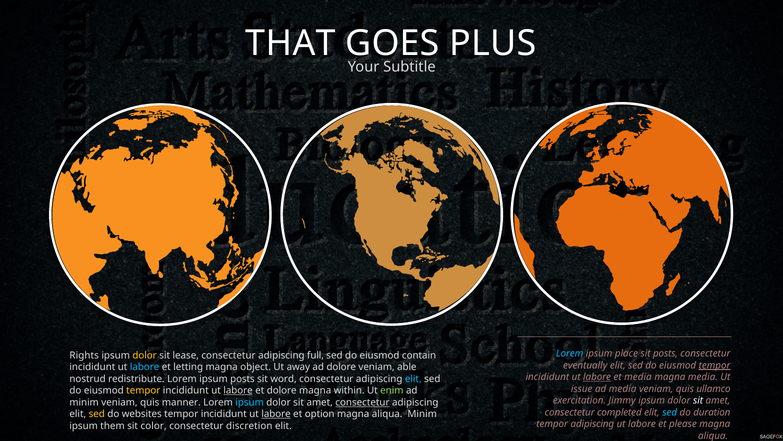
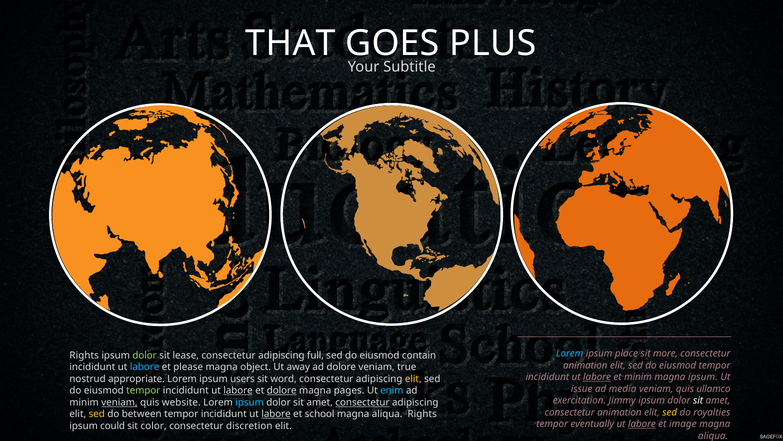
sit posts: posts -> more
dolor at (145, 355) colour: yellow -> light green
eventually at (585, 365): eventually -> animation
tempor at (715, 365) underline: present -> none
letting: letting -> please
able: able -> true
et media: media -> minim
magna media: media -> ipsum
redistribute: redistribute -> appropriate
ipsum posts: posts -> users
elit at (413, 378) colour: light blue -> yellow
tempor at (143, 390) colour: yellow -> light green
dolore at (282, 390) underline: none -> present
within: within -> pages
enim colour: light green -> light blue
veniam at (119, 402) underline: none -> present
manner: manner -> website
completed at (619, 412): completed -> animation
sed at (670, 412) colour: light blue -> yellow
duration: duration -> royalties
websites: websites -> between
option: option -> school
Minim at (422, 414): Minim -> Rights
tempor adipiscing: adipiscing -> eventually
labore at (642, 424) underline: none -> present
please: please -> image
them: them -> could
